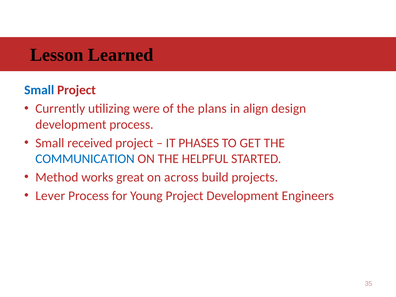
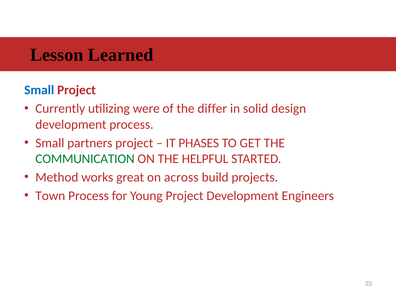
plans: plans -> differ
align: align -> solid
received: received -> partners
COMMUNICATION colour: blue -> green
Lever: Lever -> Town
